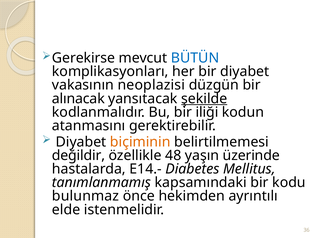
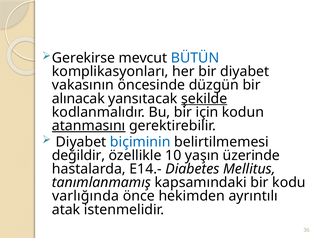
neoplazisi: neoplazisi -> öncesinde
iliği: iliği -> için
atanmasını underline: none -> present
biçiminin colour: orange -> blue
48: 48 -> 10
bulunmaz: bulunmaz -> varlığında
elde: elde -> atak
